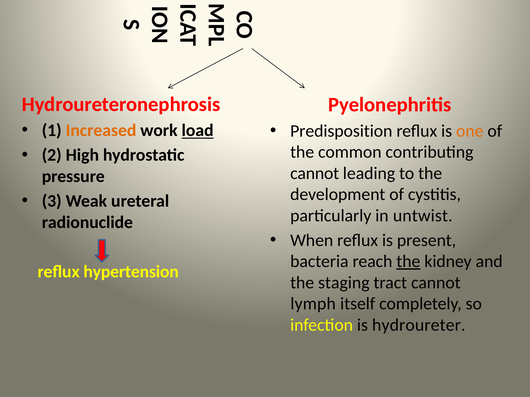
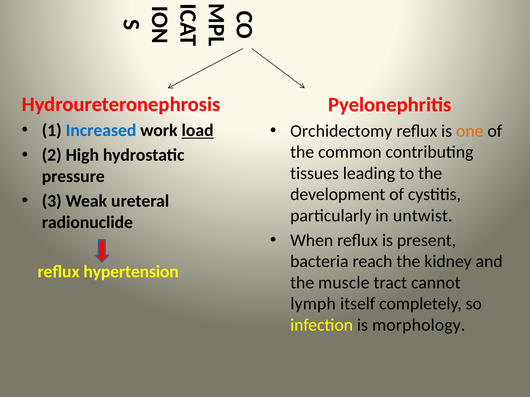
Increased colour: orange -> blue
Predisposition: Predisposition -> Orchidectomy
cannot at (315, 173): cannot -> tissues
the at (408, 262) underline: present -> none
staging: staging -> muscle
hydroureter: hydroureter -> morphology
